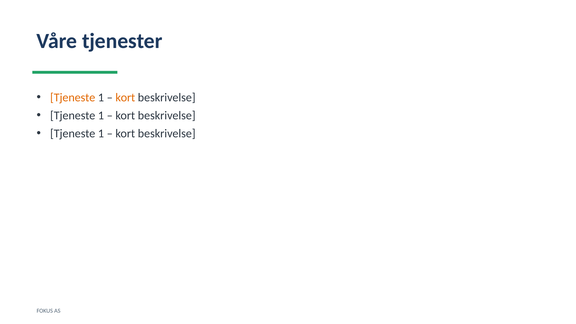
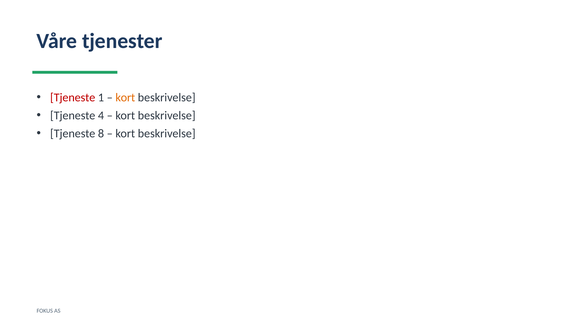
Tjeneste at (73, 98) colour: orange -> red
1 at (101, 116): 1 -> 4
1 at (101, 134): 1 -> 8
